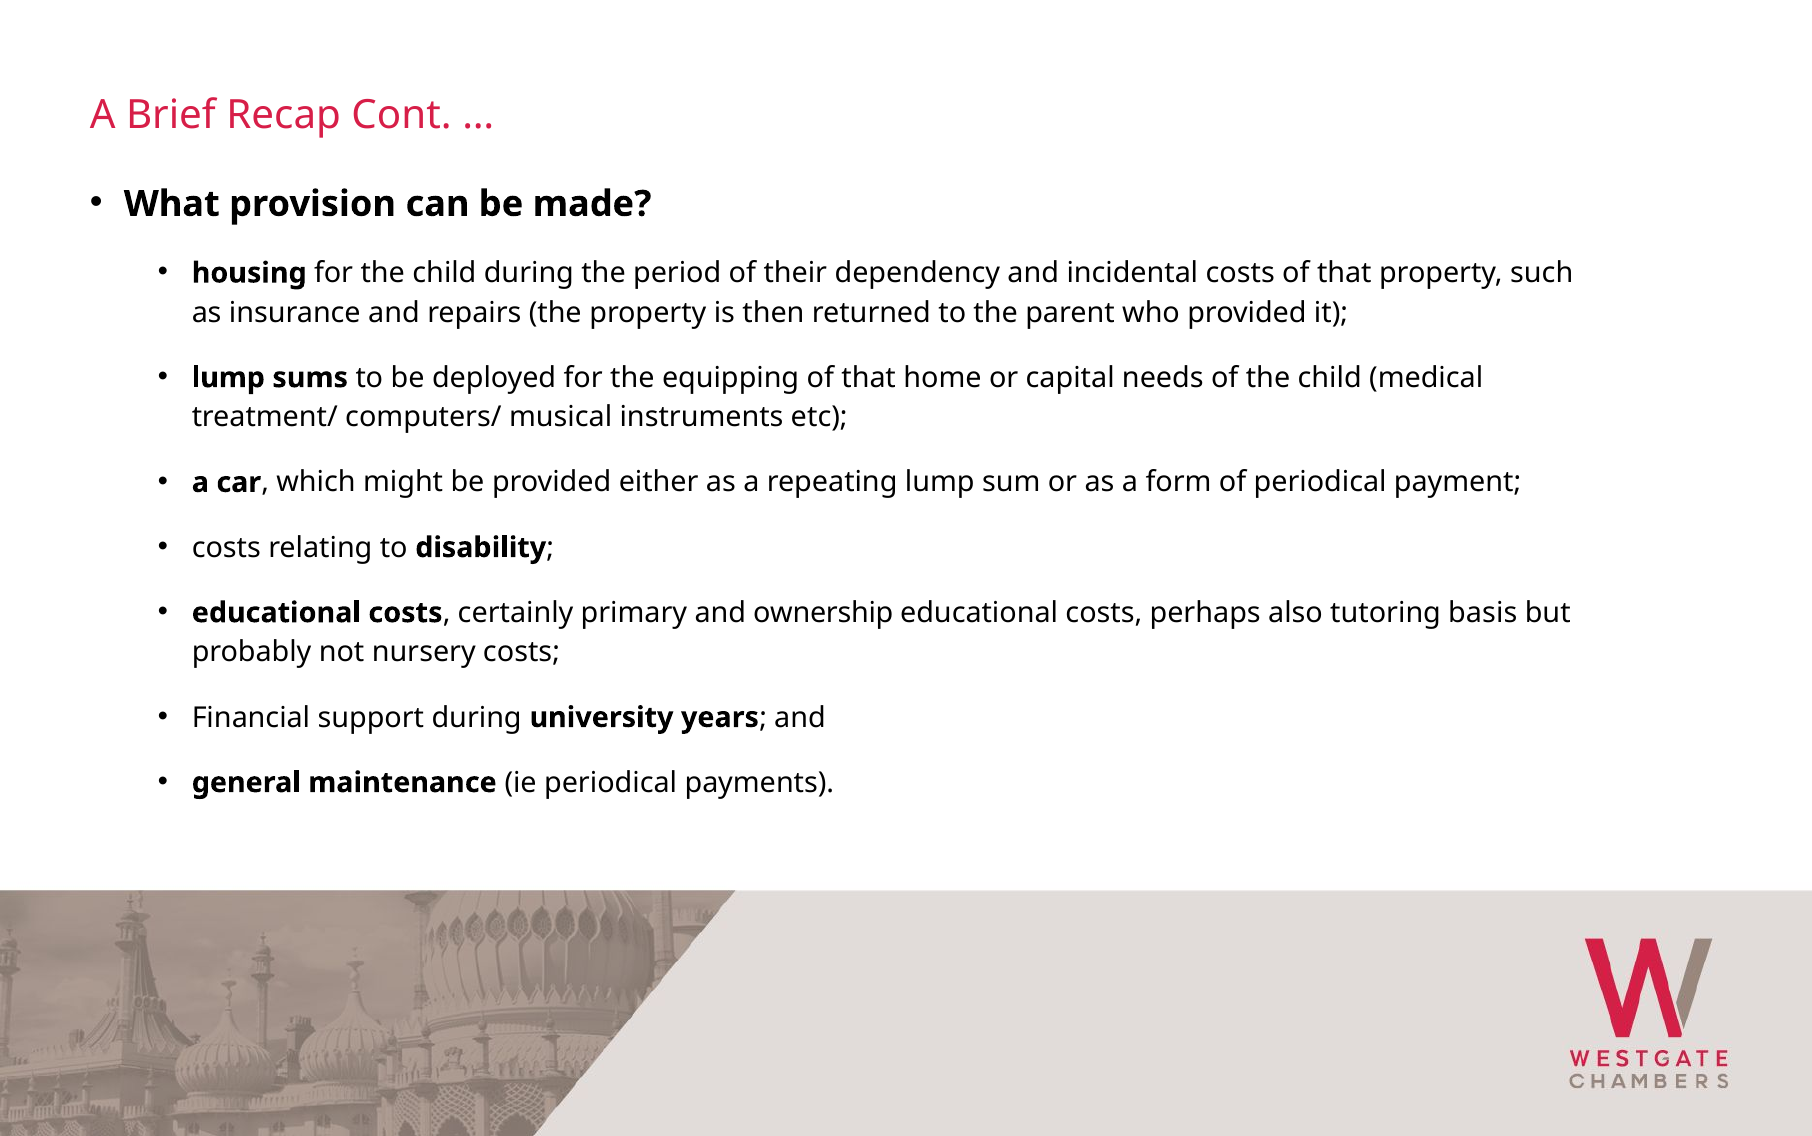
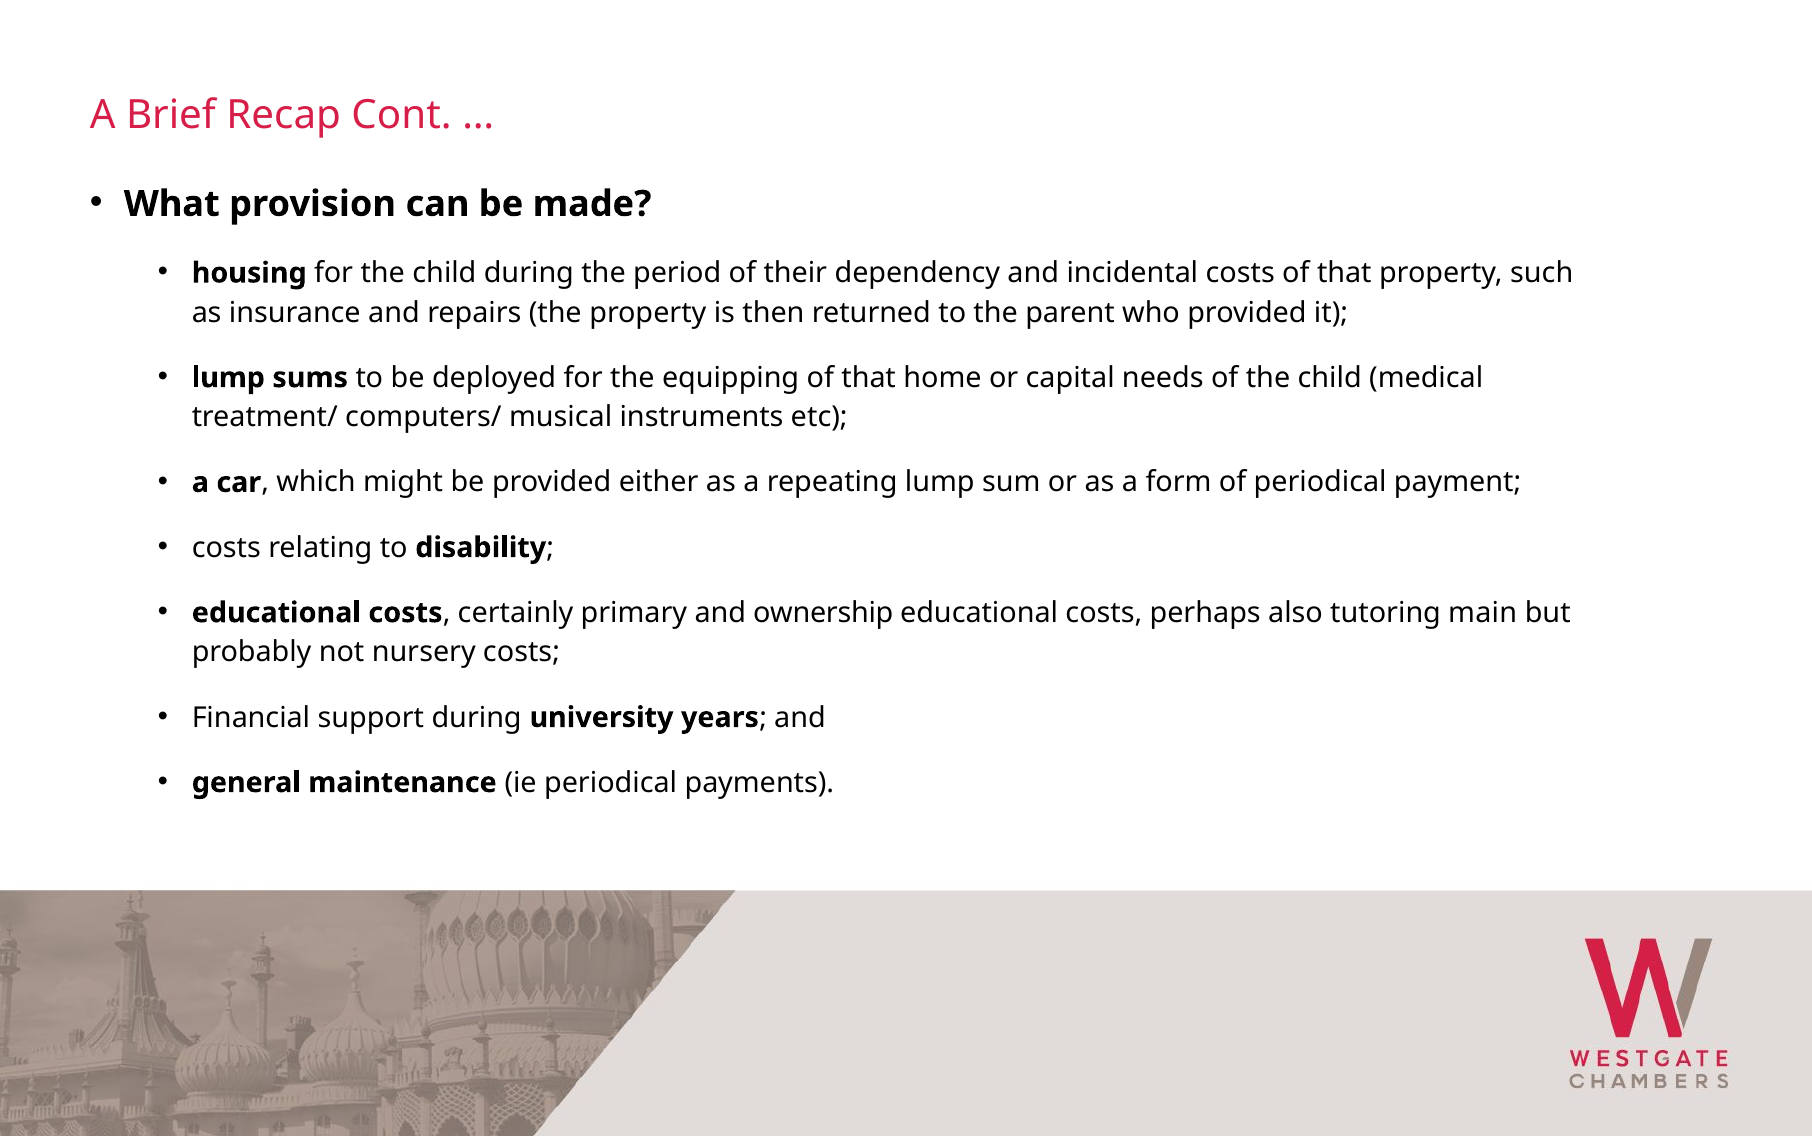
basis: basis -> main
